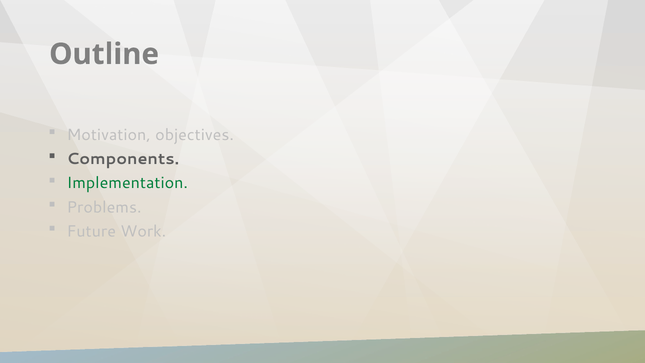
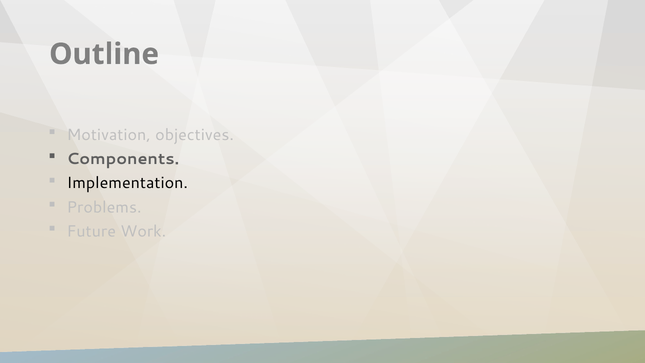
Implementation colour: green -> black
